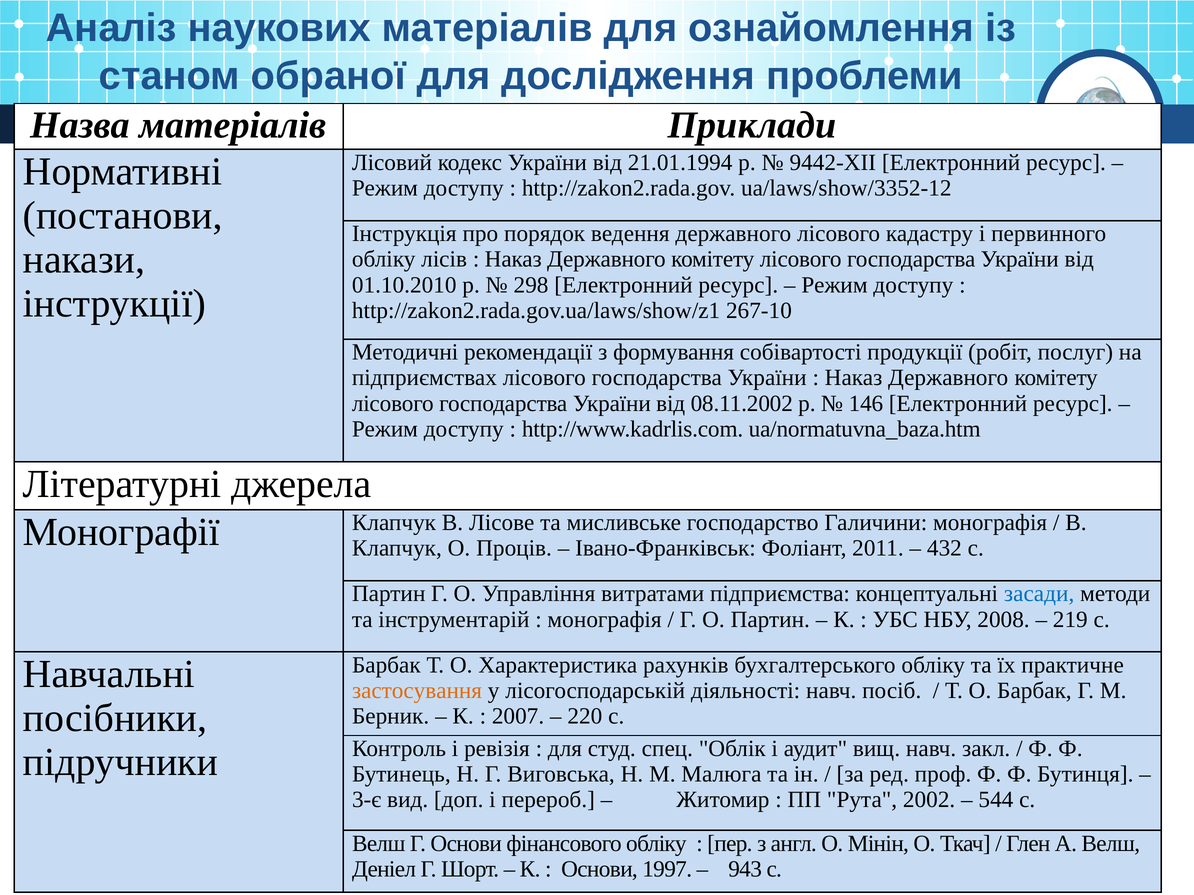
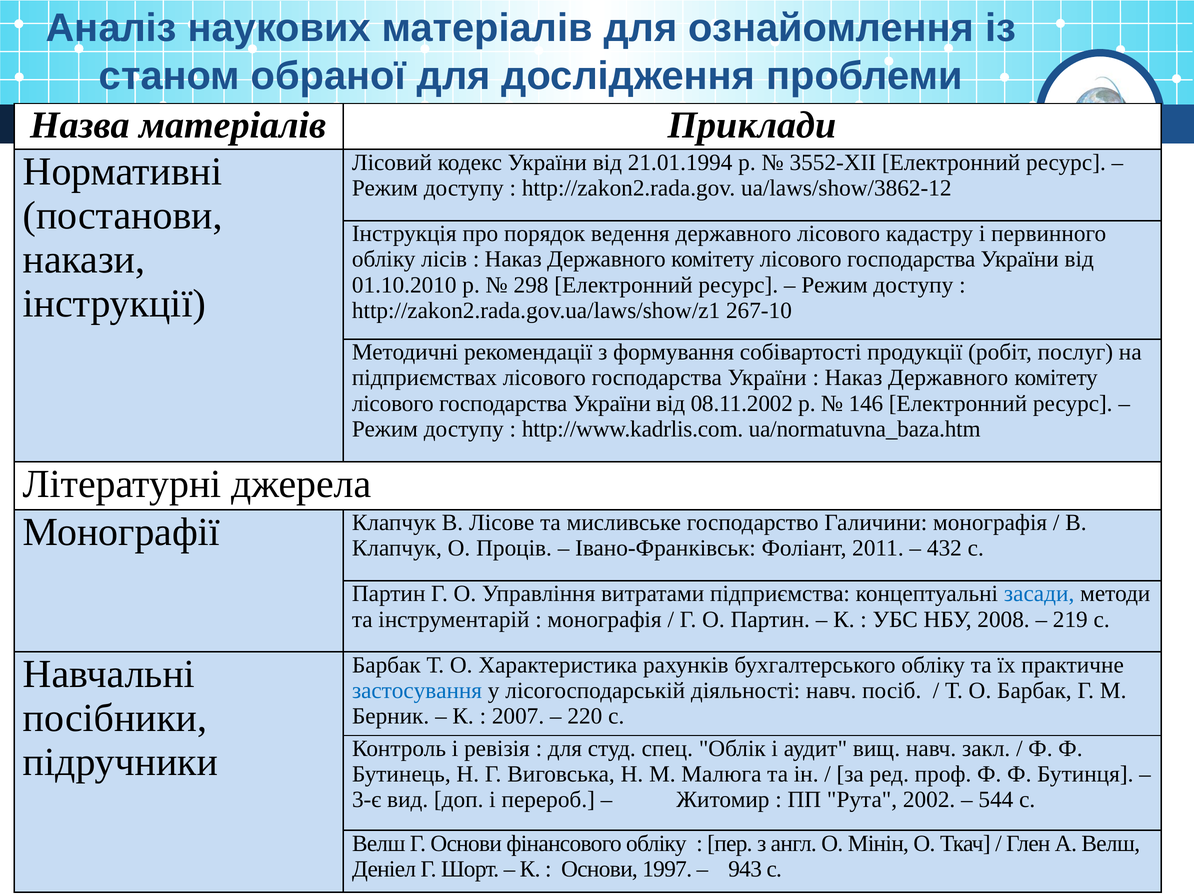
9442-XII: 9442-XII -> 3552-XII
ua/laws/show/3352-12: ua/laws/show/3352-12 -> ua/laws/show/3862-12
застосування colour: orange -> blue
